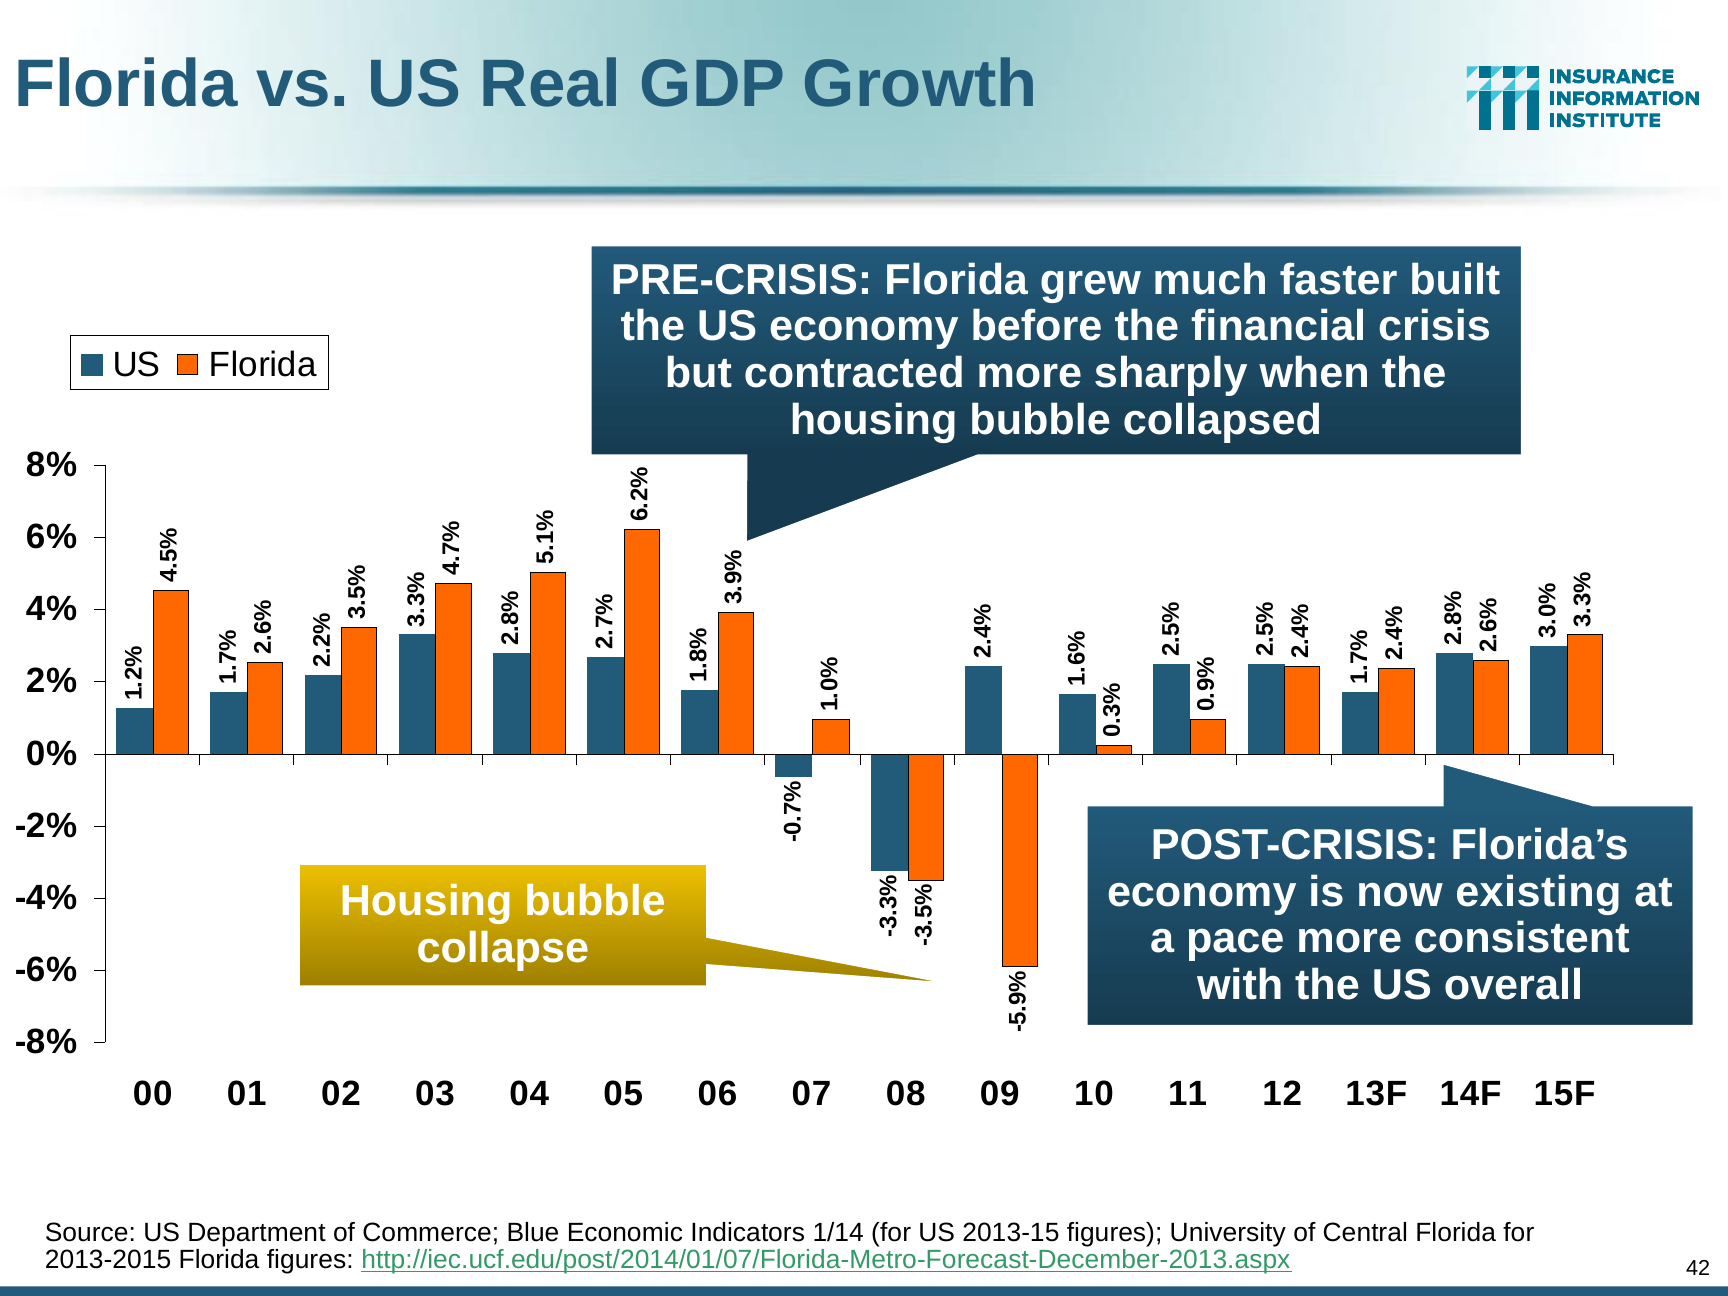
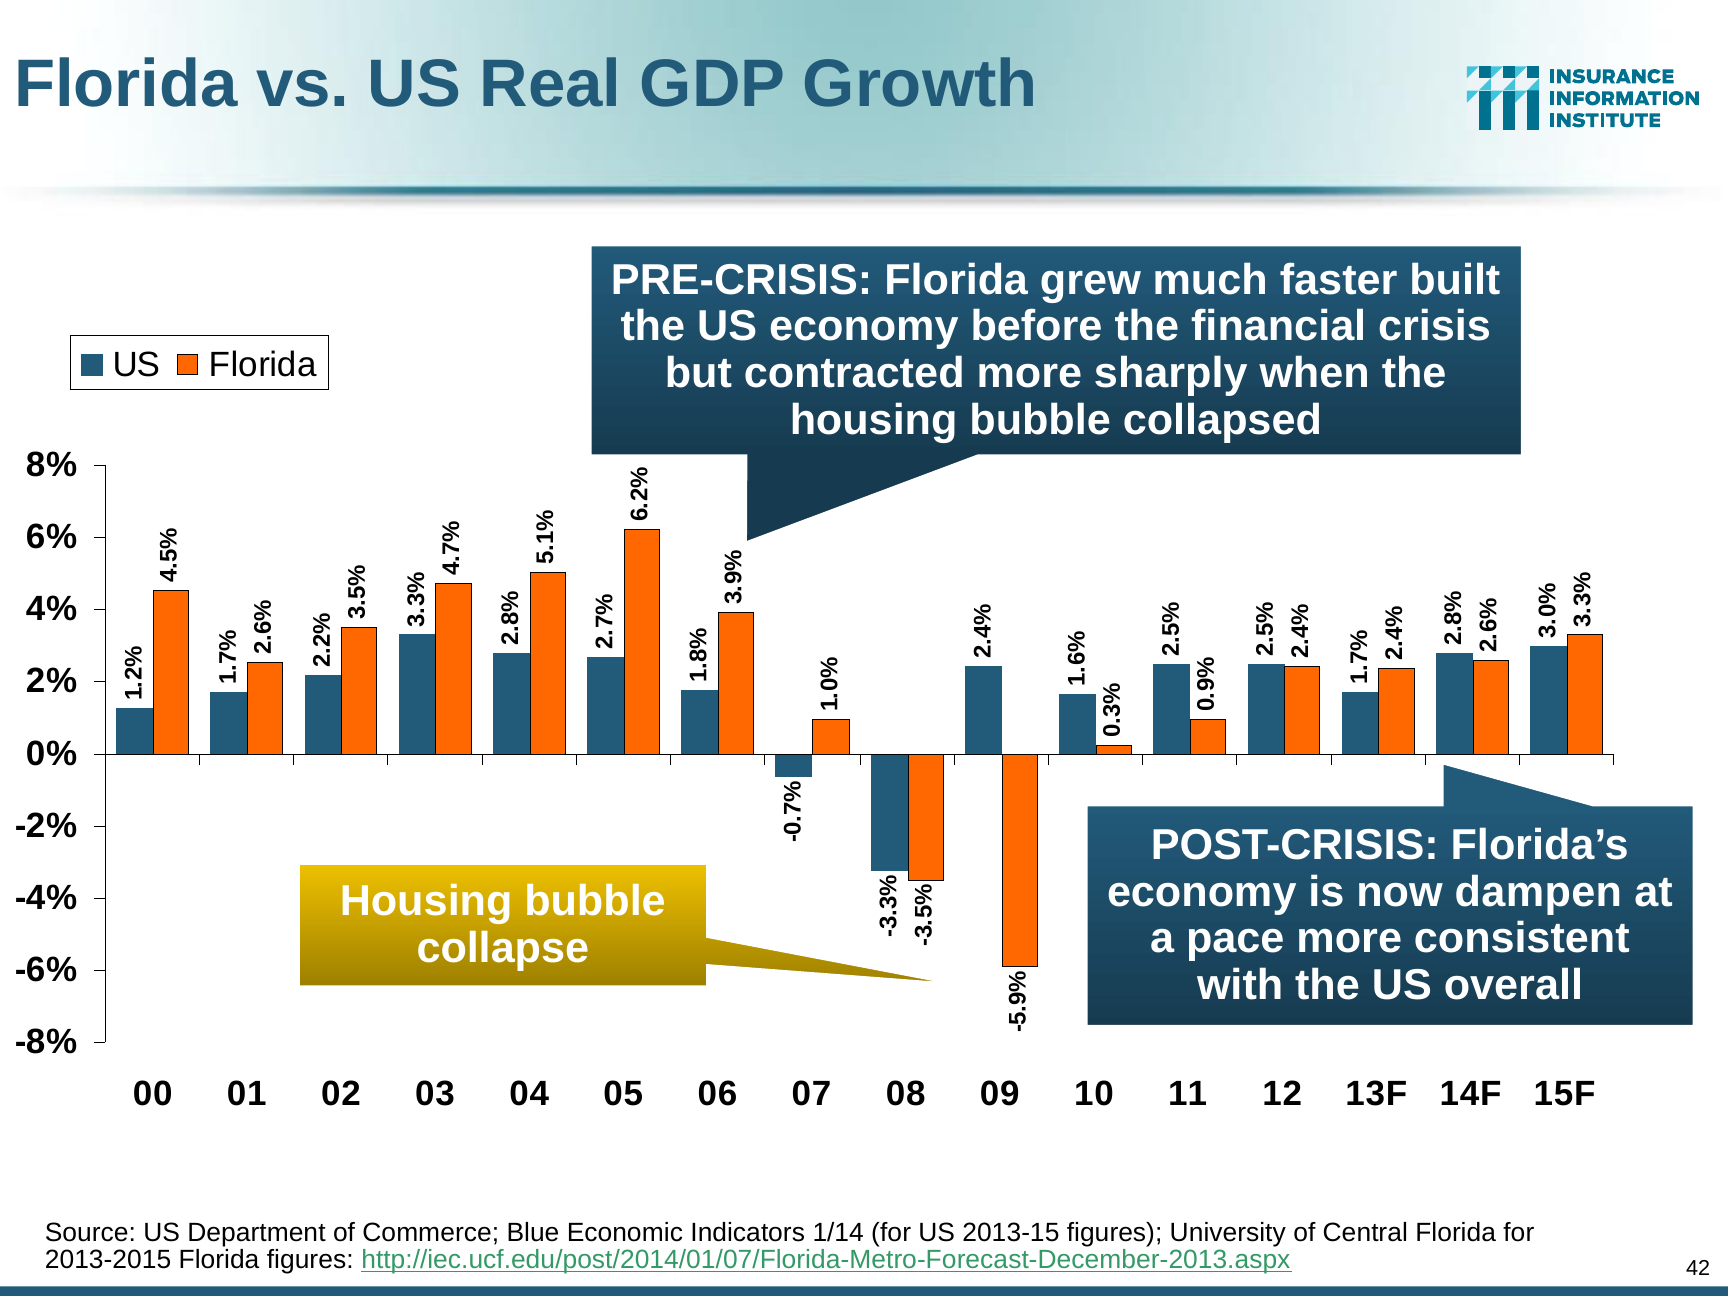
existing: existing -> dampen
